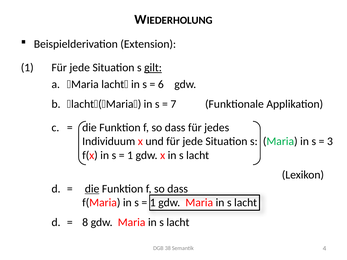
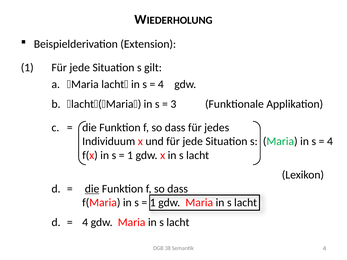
gilt underline: present -> none
6 at (161, 84): 6 -> 4
7: 7 -> 3
3 at (330, 142): 3 -> 4
8 at (85, 223): 8 -> 4
